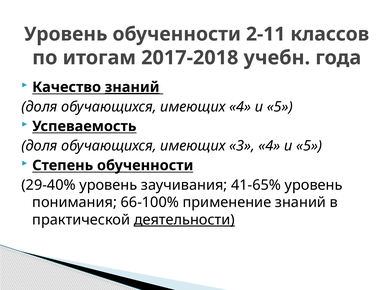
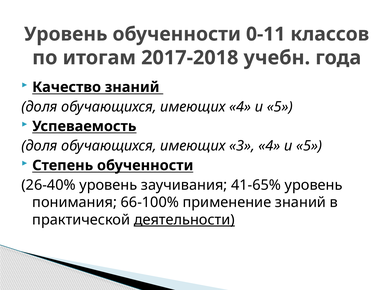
2-11: 2-11 -> 0-11
знаний at (132, 87) underline: present -> none
29-40%: 29-40% -> 26-40%
